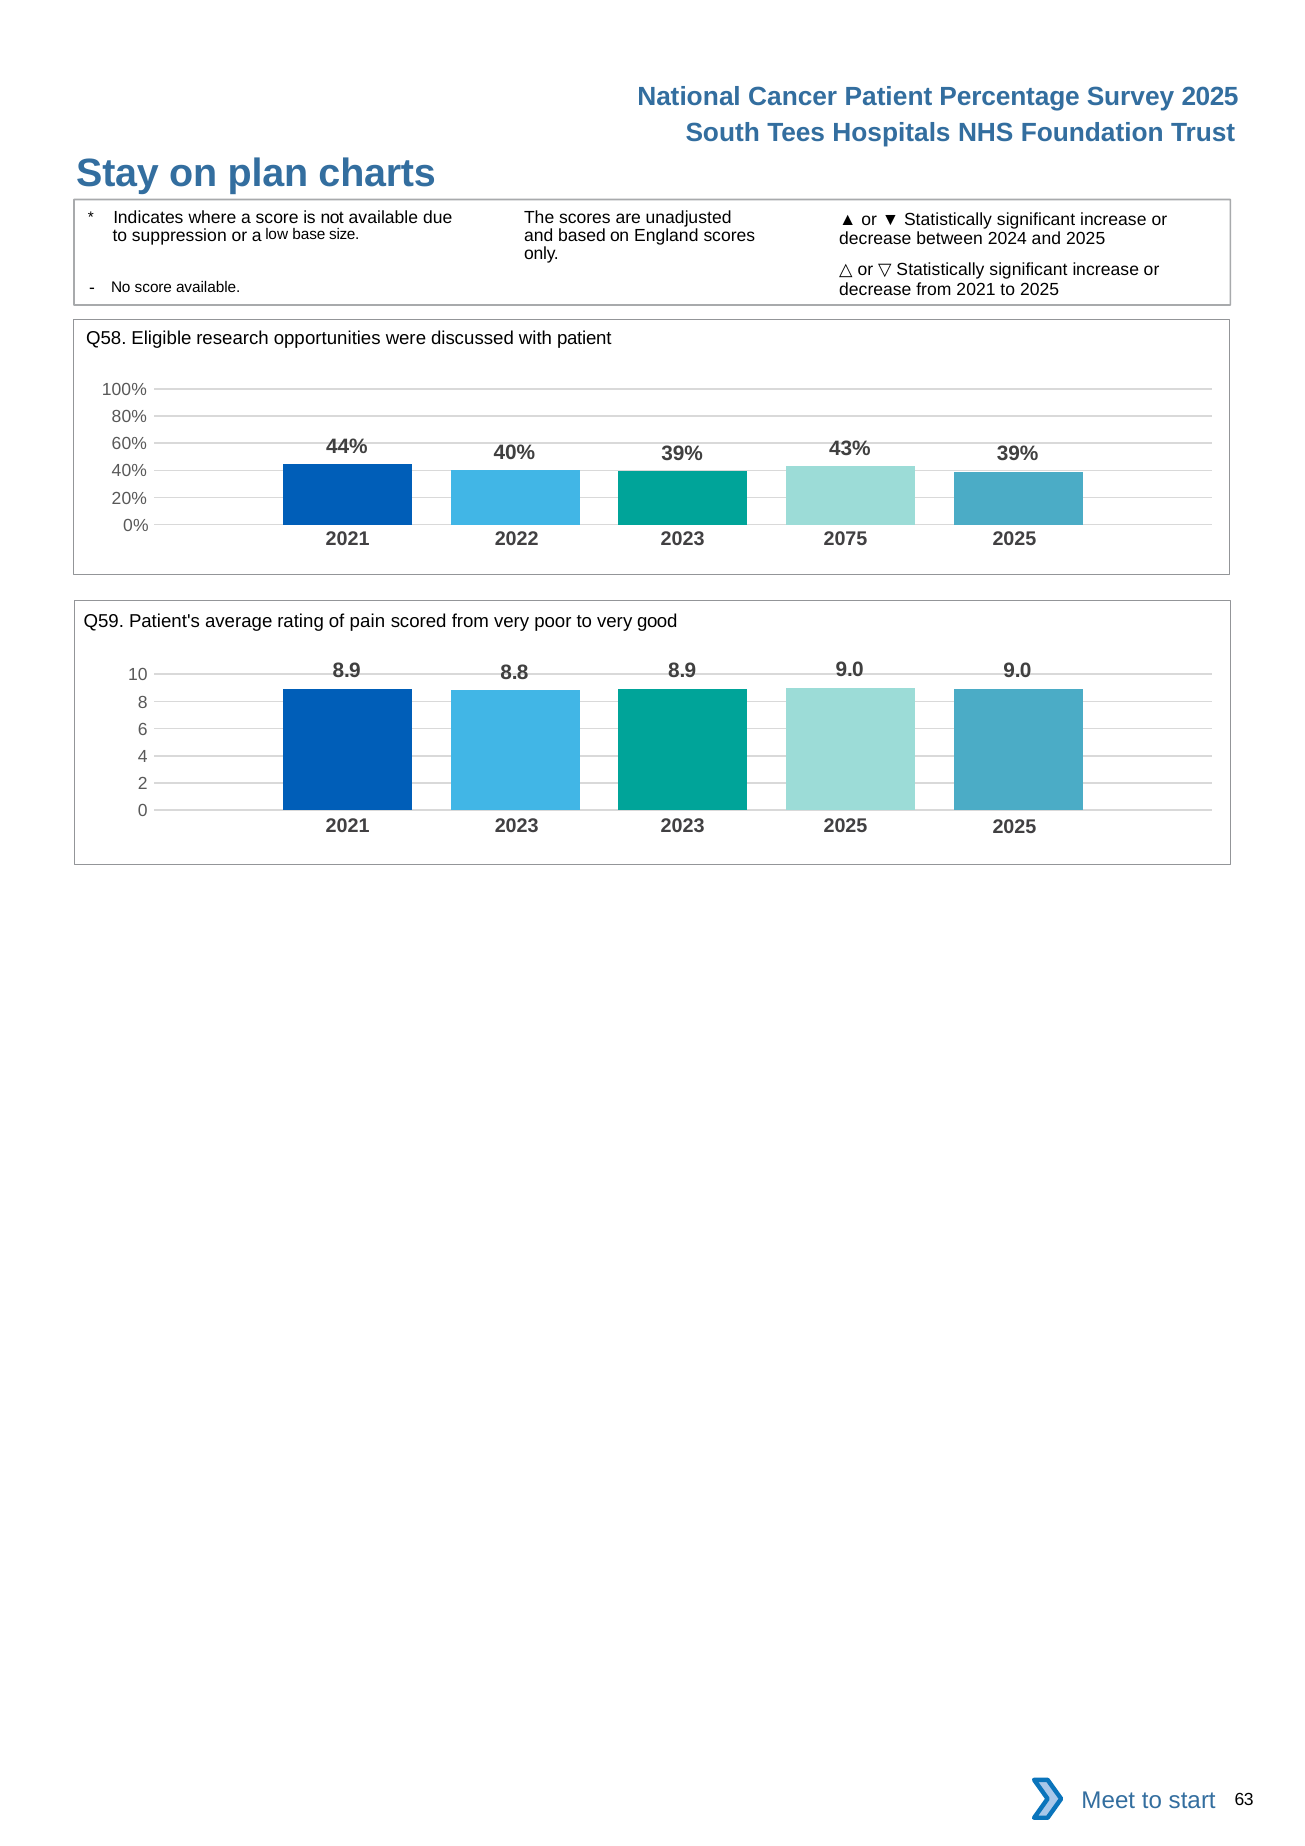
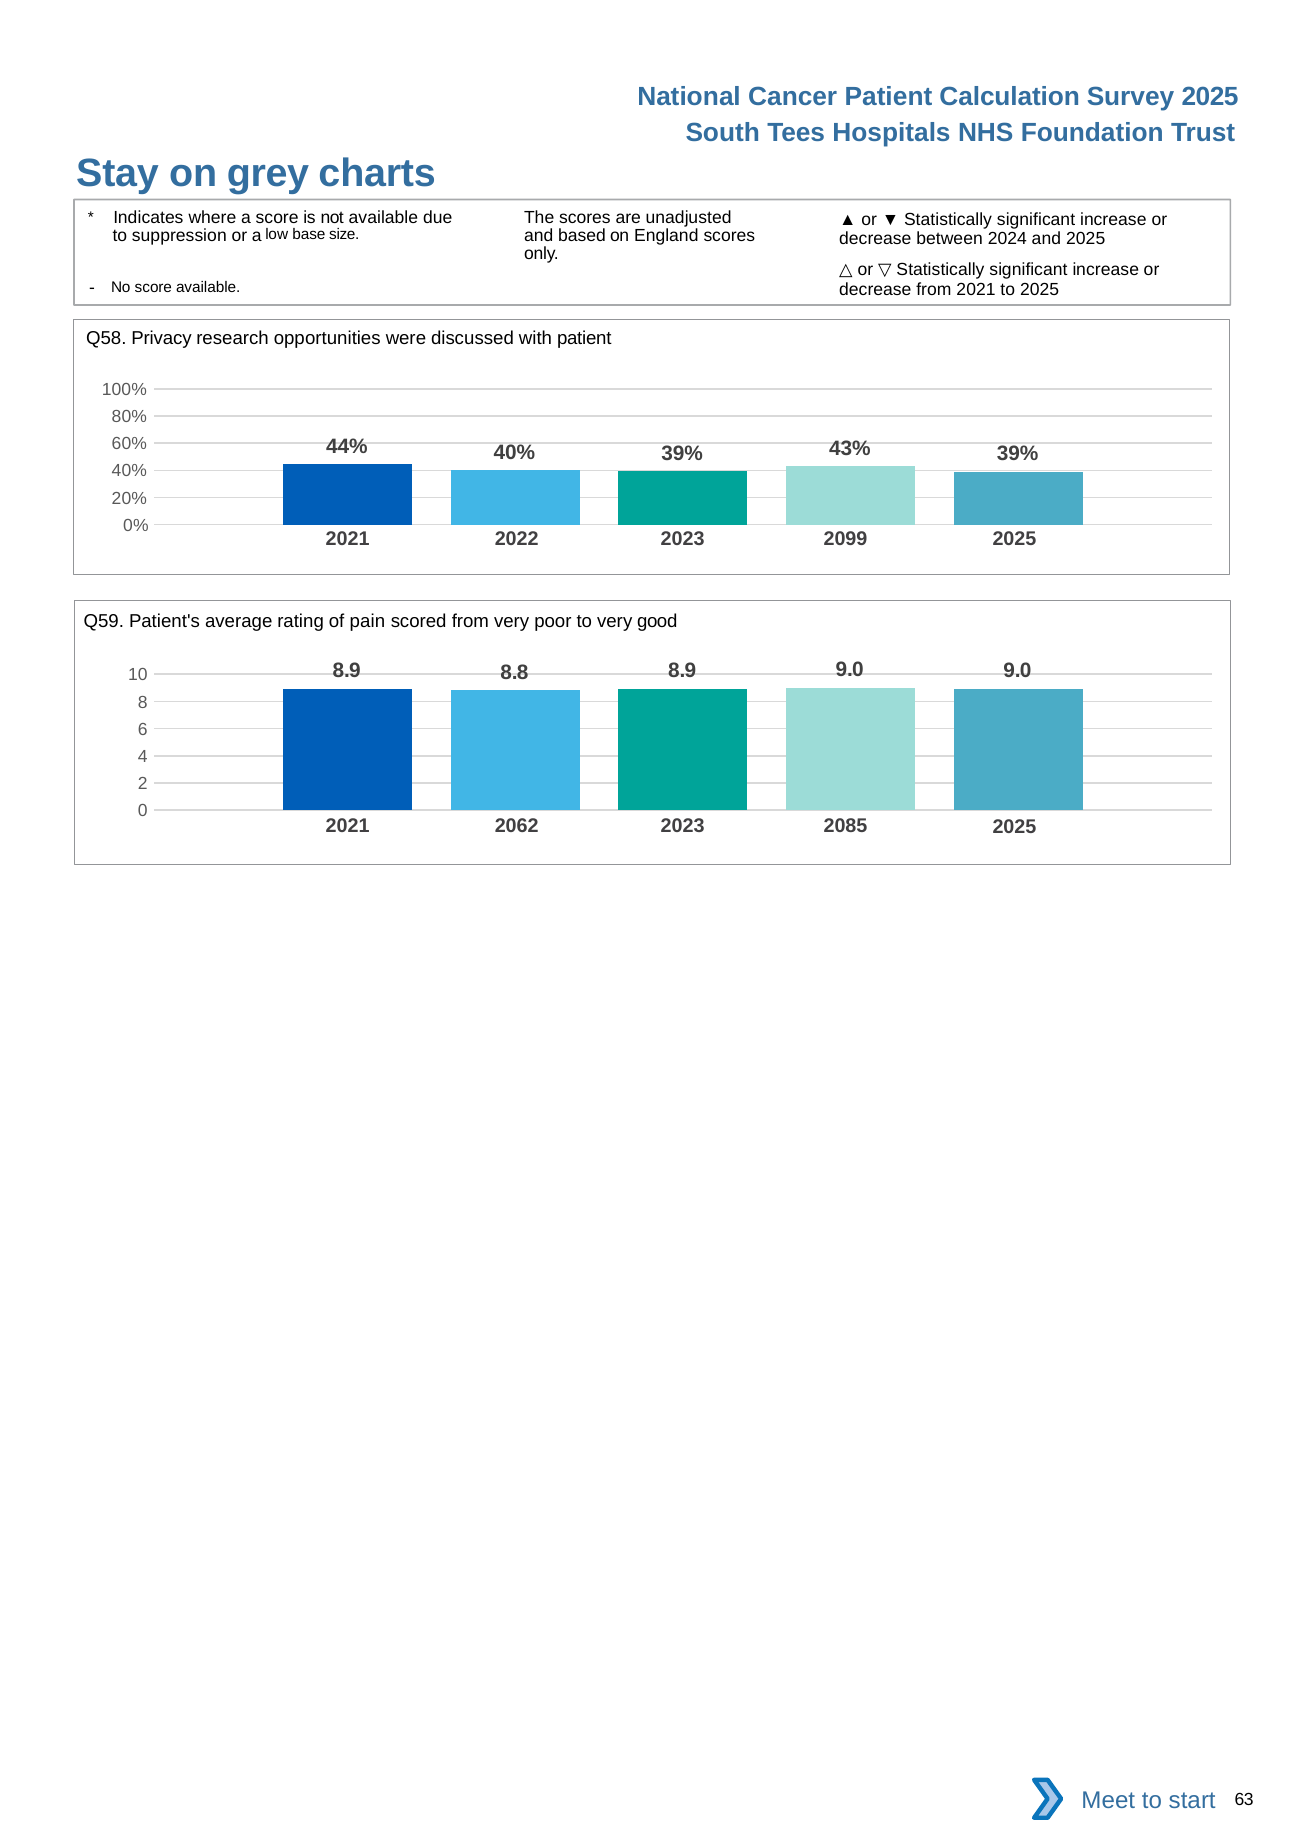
Percentage: Percentage -> Calculation
plan: plan -> grey
Eligible: Eligible -> Privacy
2075: 2075 -> 2099
2021 2023: 2023 -> 2062
2023 2025: 2025 -> 2085
